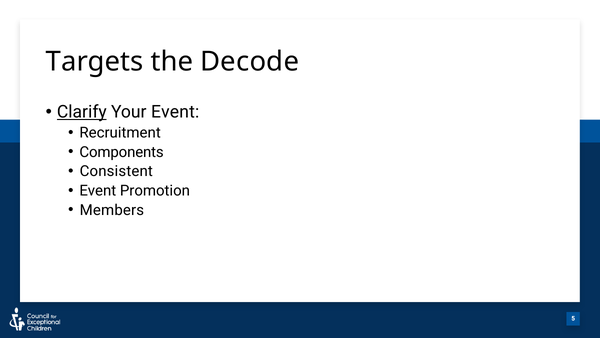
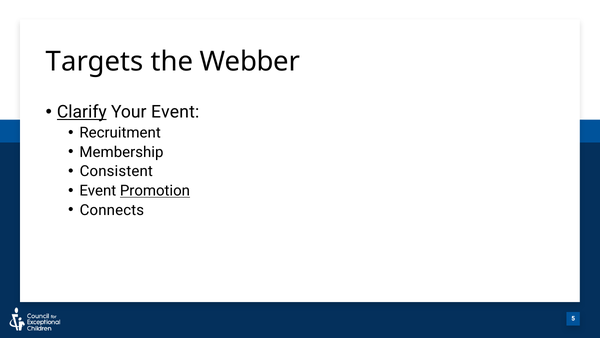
Decode: Decode -> Webber
Components: Components -> Membership
Promotion underline: none -> present
Members: Members -> Connects
